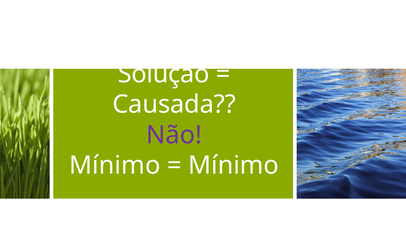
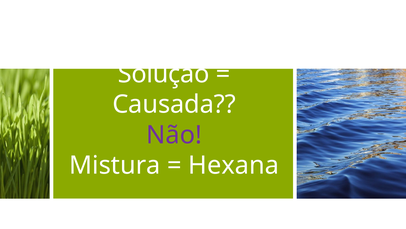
Mínimo at (115, 165): Mínimo -> Mistura
Mínimo at (234, 165): Mínimo -> Hexana
